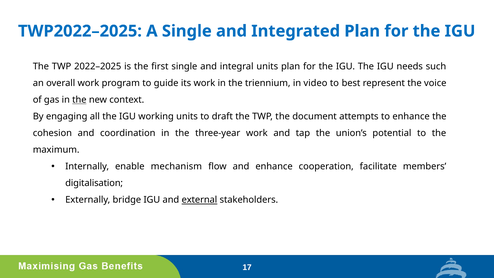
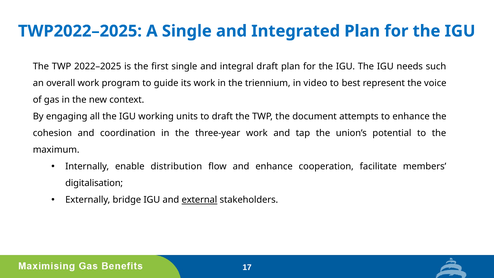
integral units: units -> draft
the at (79, 100) underline: present -> none
mechanism: mechanism -> distribution
